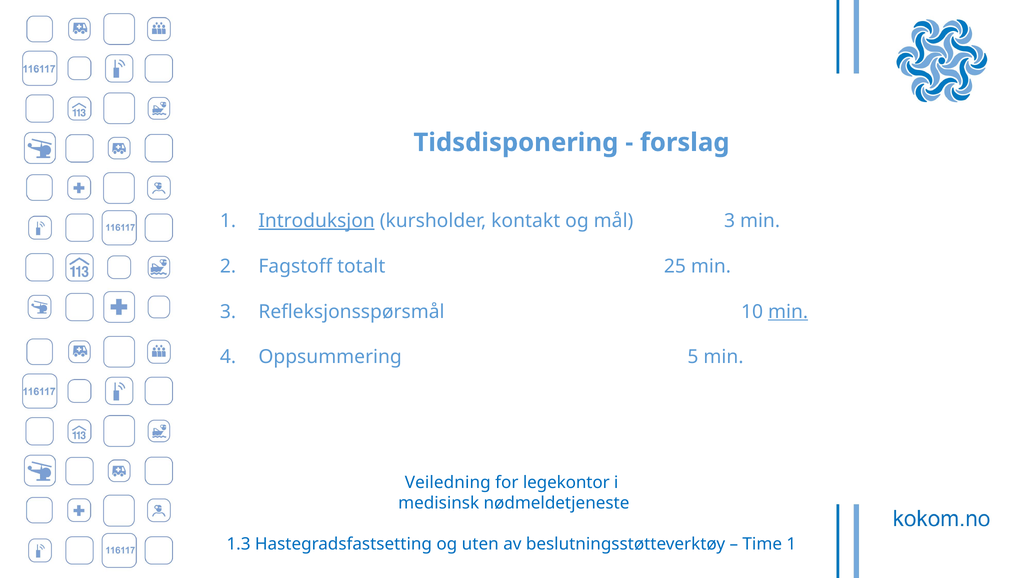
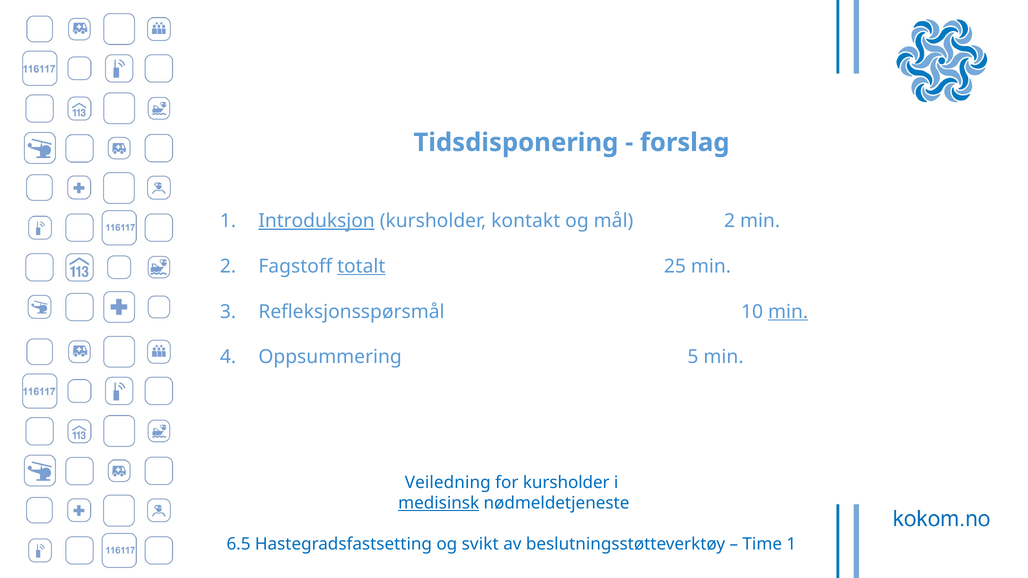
mål 3: 3 -> 2
totalt underline: none -> present
for legekontor: legekontor -> kursholder
medisinsk underline: none -> present
1.3: 1.3 -> 6.5
uten: uten -> svikt
